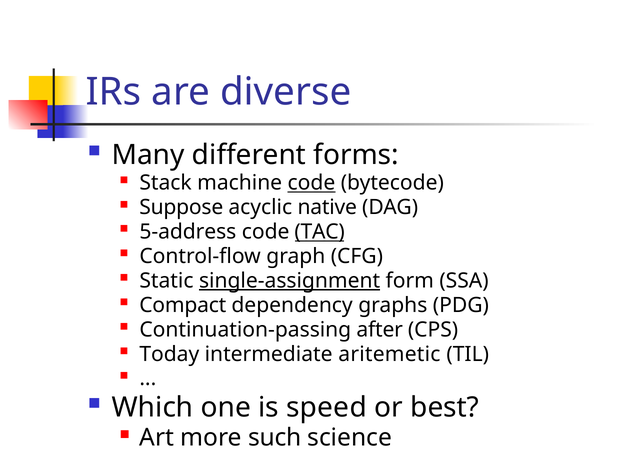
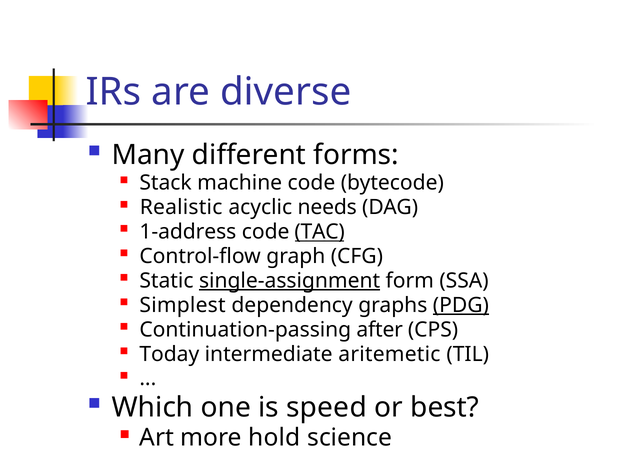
code at (311, 183) underline: present -> none
Suppose: Suppose -> Realistic
native: native -> needs
5-address: 5-address -> 1-address
Compact: Compact -> Simplest
PDG underline: none -> present
such: such -> hold
